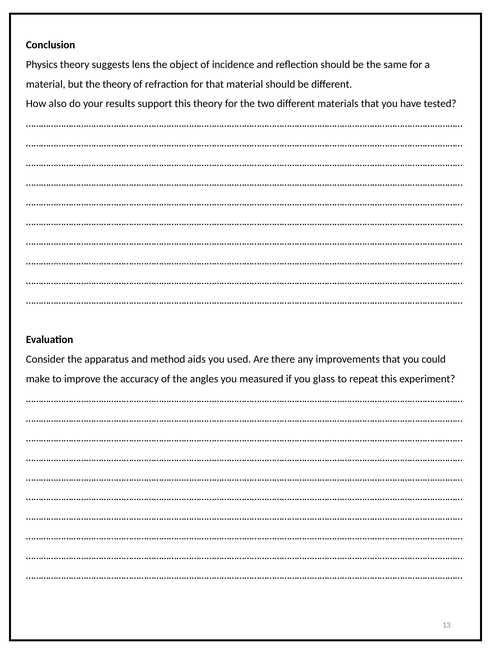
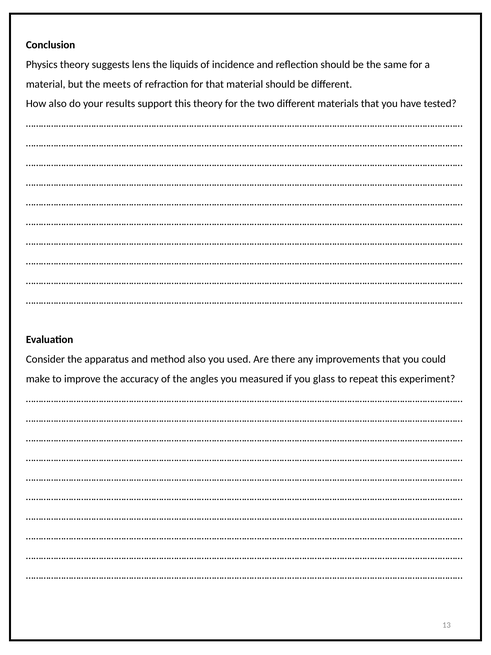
object: object -> liquids
the theory: theory -> meets
method aids: aids -> also
